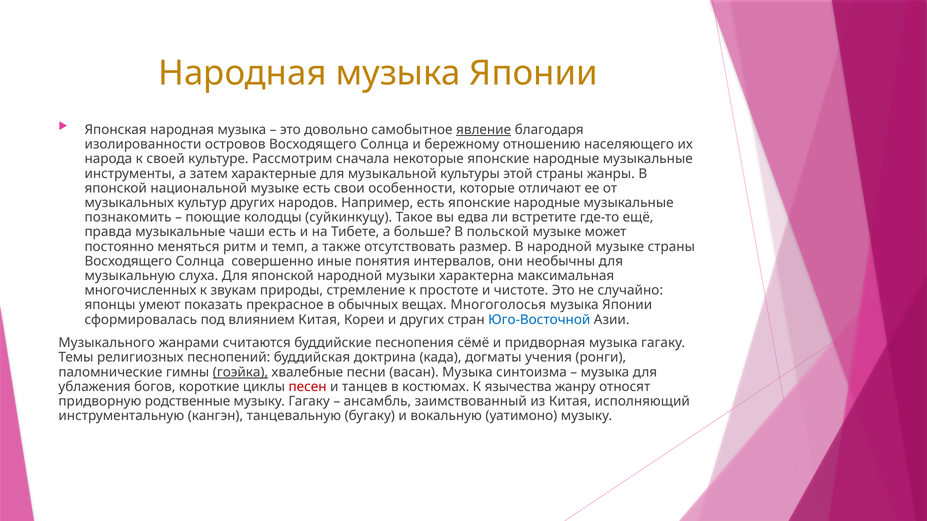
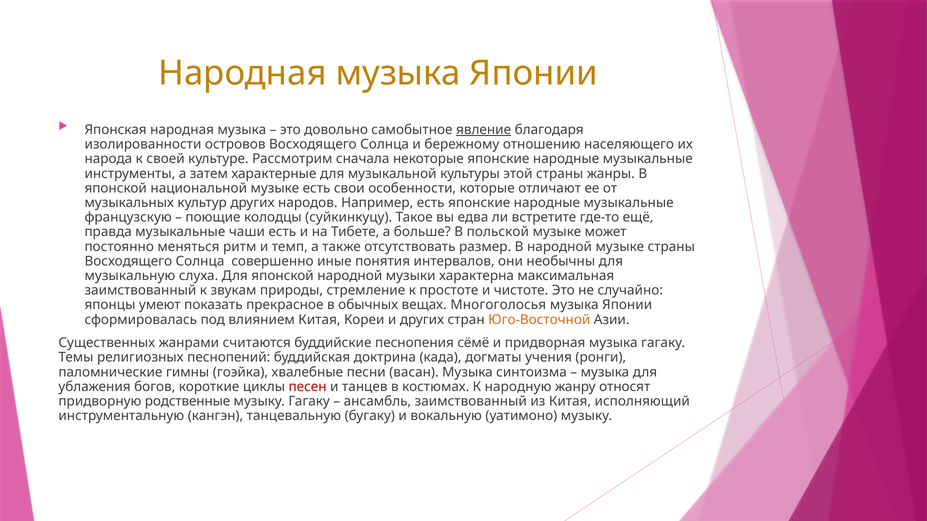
познакомить: познакомить -> французскую
многочисленных at (140, 291): многочисленных -> заимствованный
Юго-Восточной colour: blue -> orange
Музыкального: Музыкального -> Существенных
гоэйка underline: present -> none
язычества: язычества -> народную
